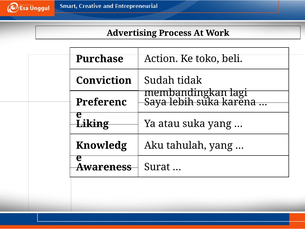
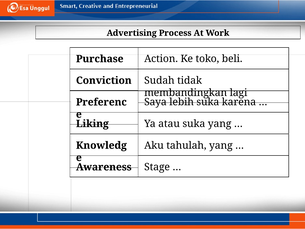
Surat: Surat -> Stage
